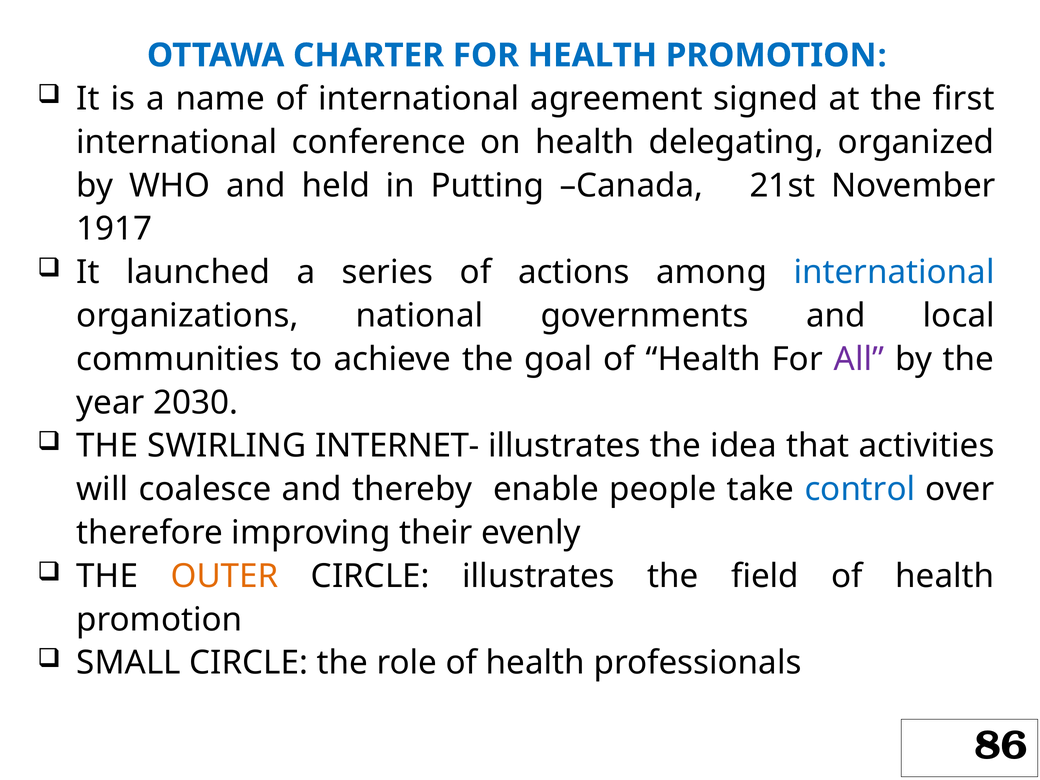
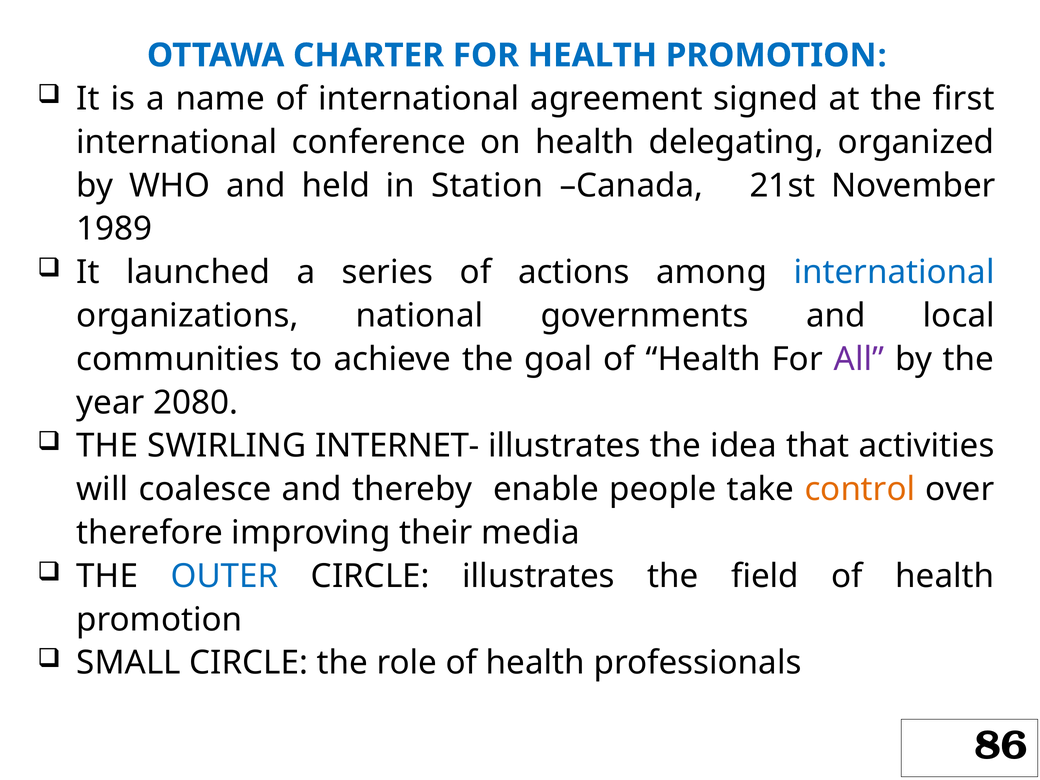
Putting: Putting -> Station
1917: 1917 -> 1989
2030: 2030 -> 2080
control colour: blue -> orange
evenly: evenly -> media
OUTER colour: orange -> blue
